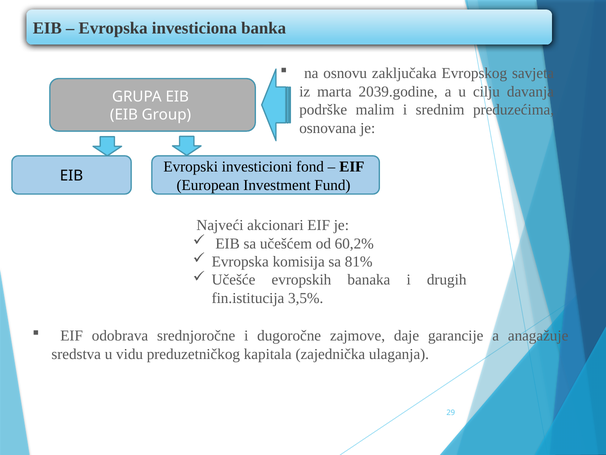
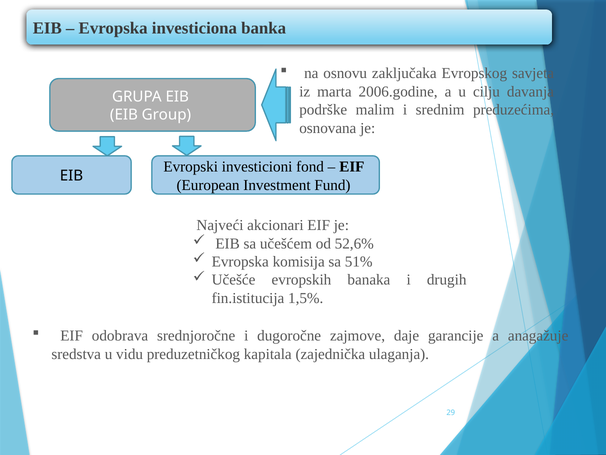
2039.godine: 2039.godine -> 2006.godine
60,2%: 60,2% -> 52,6%
81%: 81% -> 51%
3,5%: 3,5% -> 1,5%
